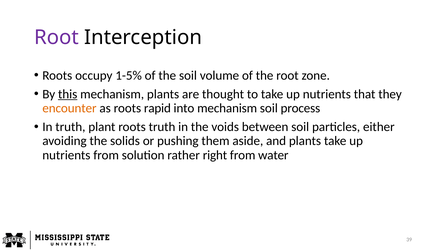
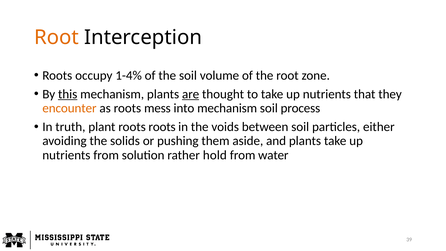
Root at (56, 37) colour: purple -> orange
1-5%: 1-5% -> 1-4%
are underline: none -> present
rapid: rapid -> mess
roots truth: truth -> roots
right: right -> hold
